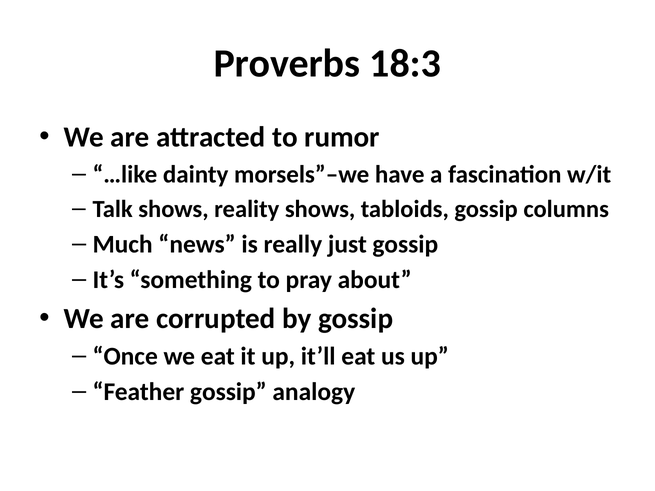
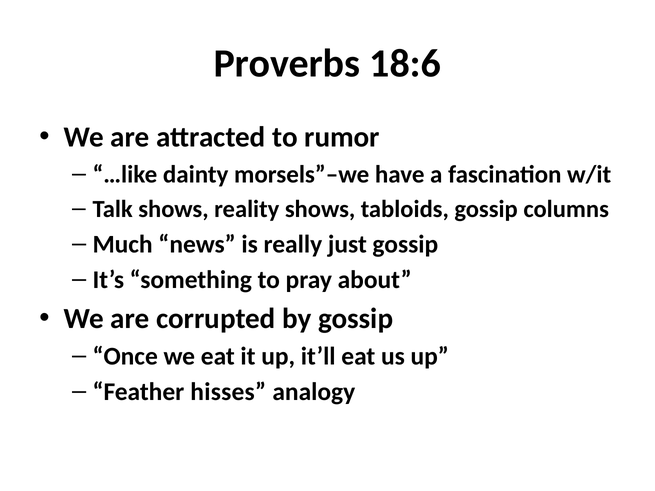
18:3: 18:3 -> 18:6
Feather gossip: gossip -> hisses
